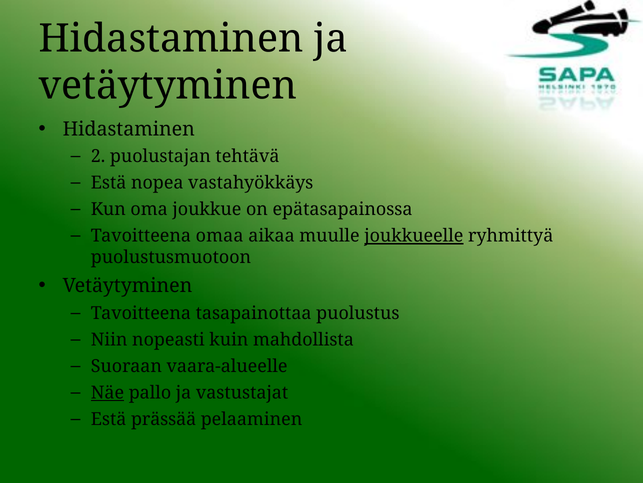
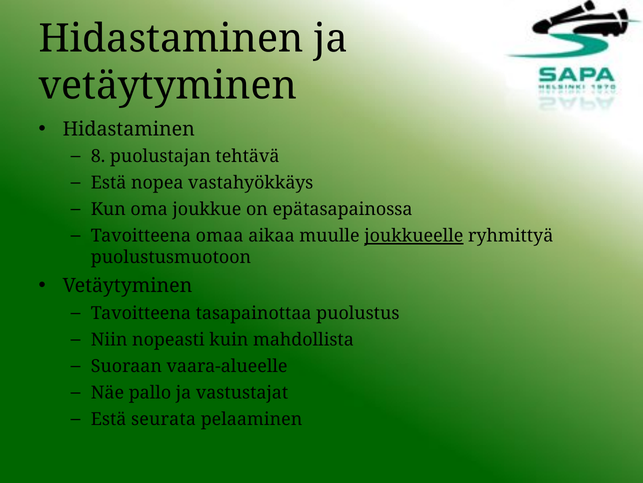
2: 2 -> 8
Näe underline: present -> none
prässää: prässää -> seurata
